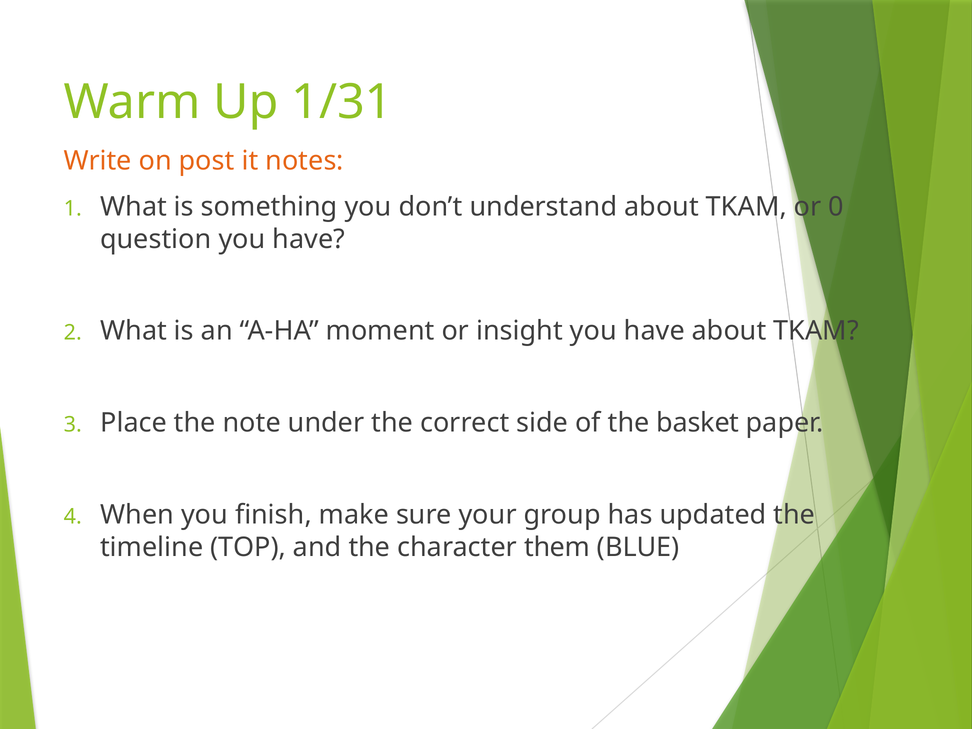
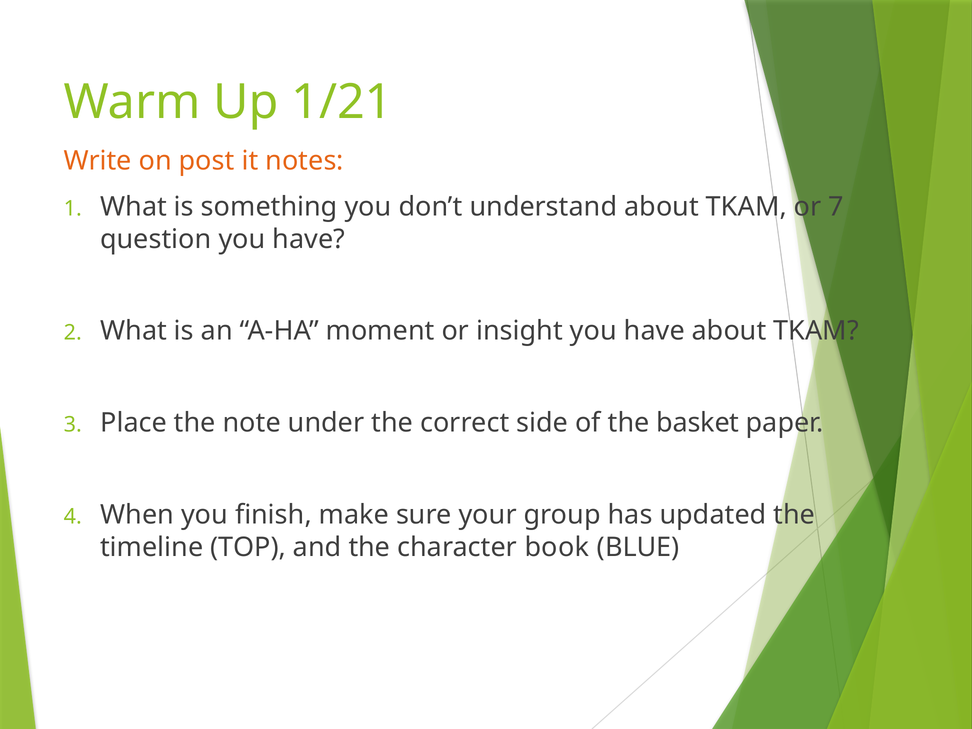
1/31: 1/31 -> 1/21
0: 0 -> 7
them: them -> book
